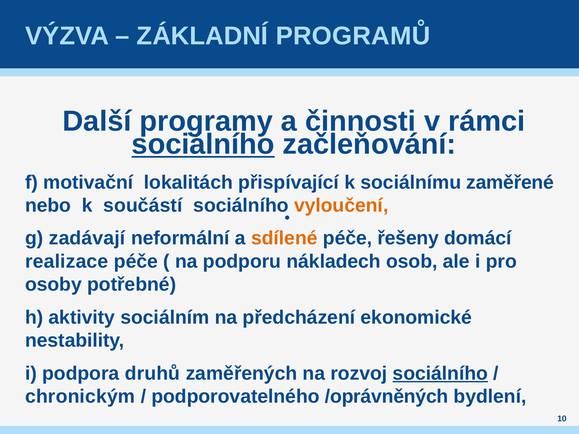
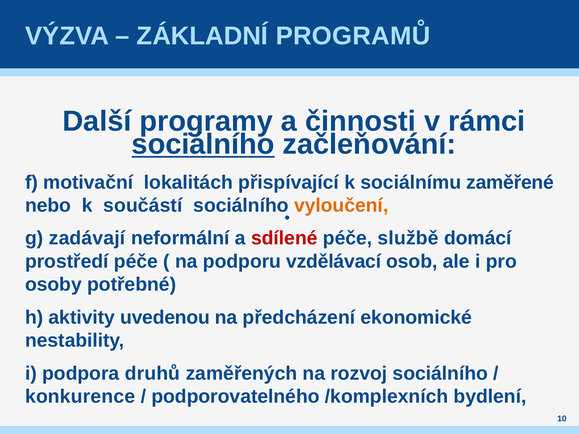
sdílené colour: orange -> red
řešeny: řešeny -> službě
realizace: realizace -> prostředí
nákladech: nákladech -> vzdělávací
sociálním: sociálním -> uvedenou
sociálního at (440, 374) underline: present -> none
chronickým: chronickým -> konkurence
/oprávněných: /oprávněných -> /komplexních
